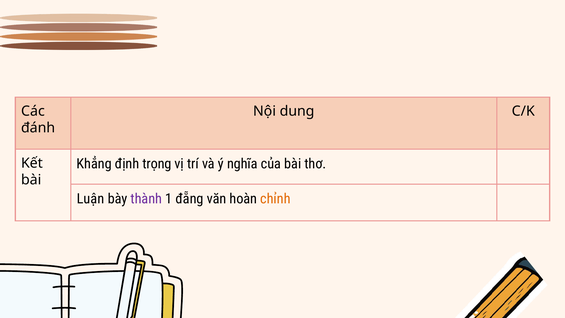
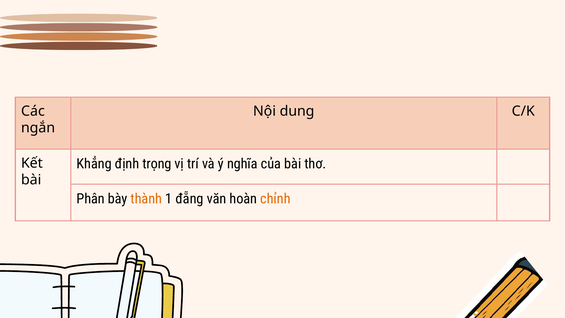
đánh: đánh -> ngắn
Luận: Luận -> Phân
thành colour: purple -> orange
